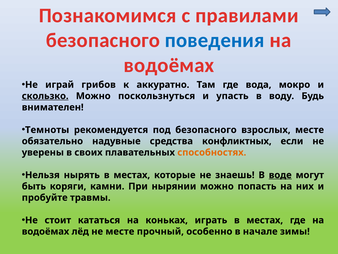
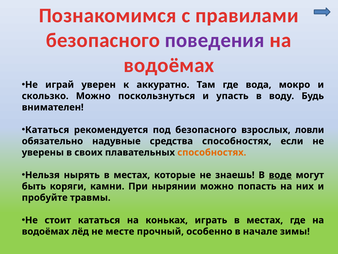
поведения colour: blue -> purple
грибов: грибов -> уверен
скользко underline: present -> none
Темноты at (47, 130): Темноты -> Кататься
взрослых месте: месте -> ловли
средства конфликтных: конфликтных -> способностях
